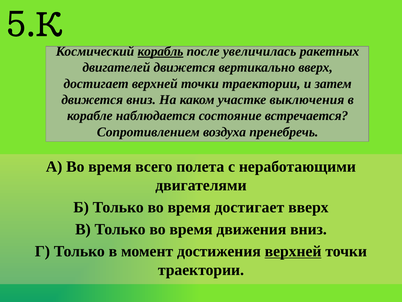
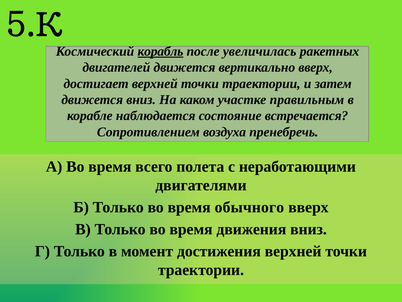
выключения: выключения -> правильным
время достигает: достигает -> обычного
верхней at (293, 251) underline: present -> none
